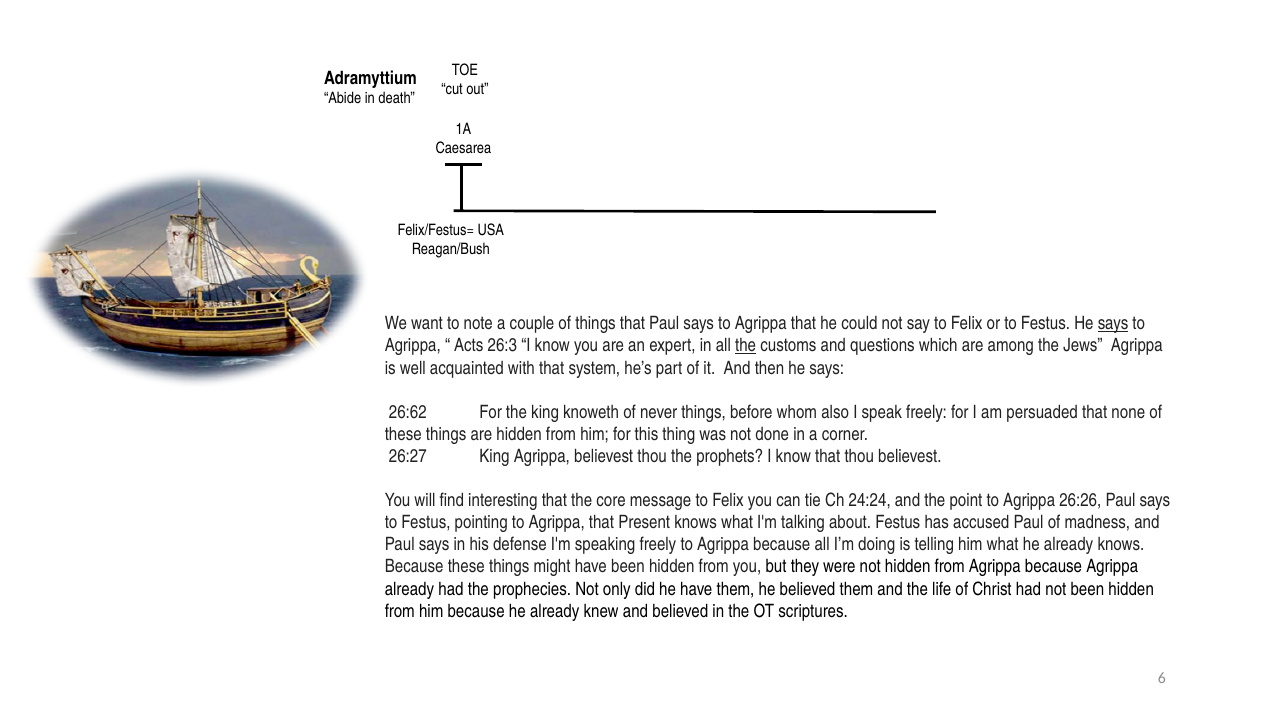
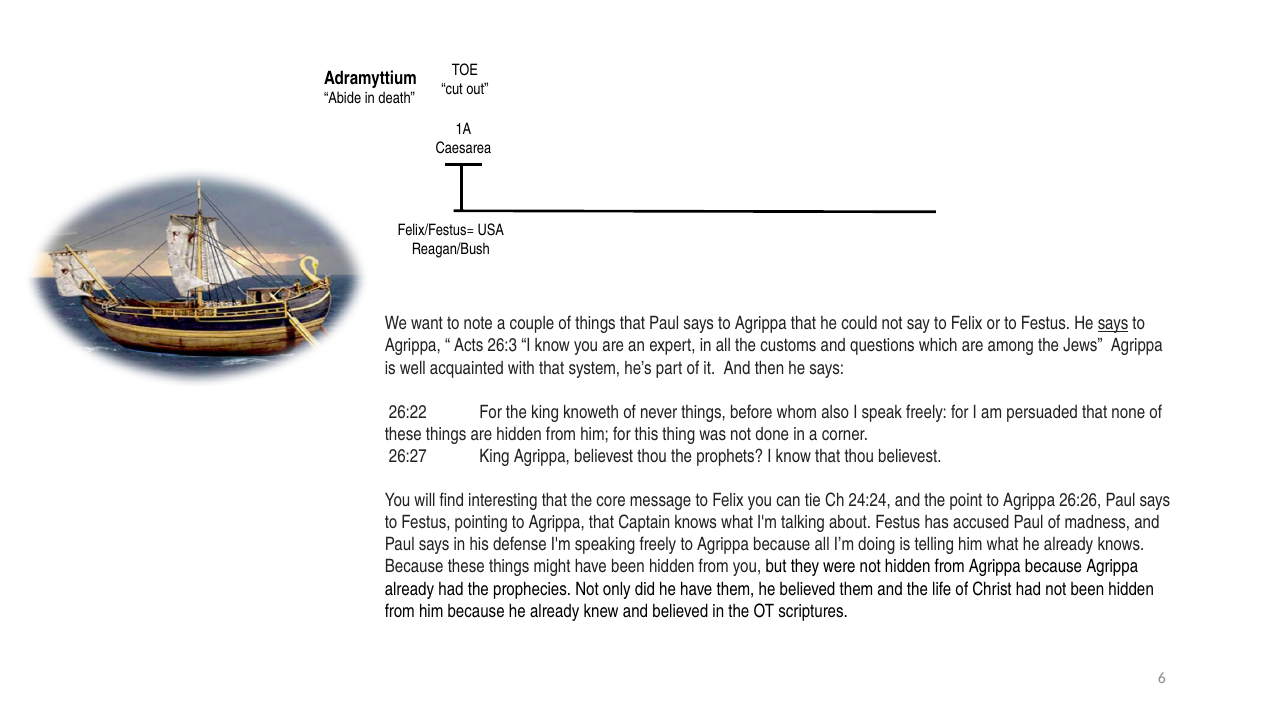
the at (746, 346) underline: present -> none
26:62: 26:62 -> 26:22
Present: Present -> Captain
